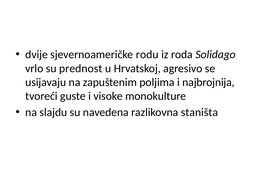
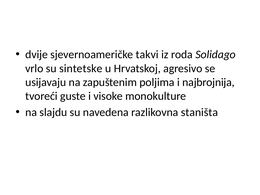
rodu: rodu -> takvi
prednost: prednost -> sintetske
